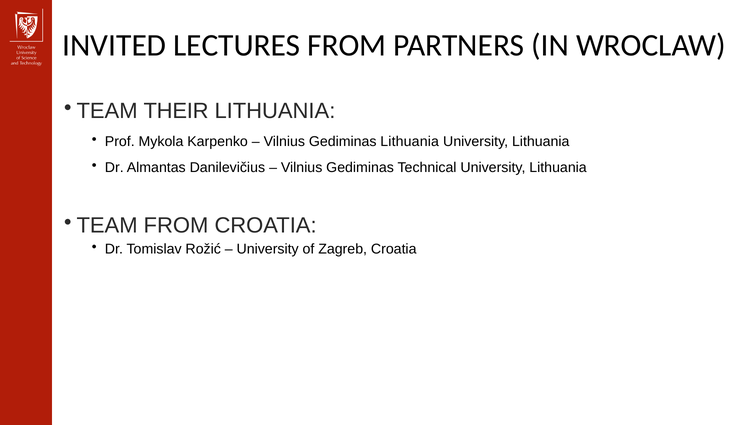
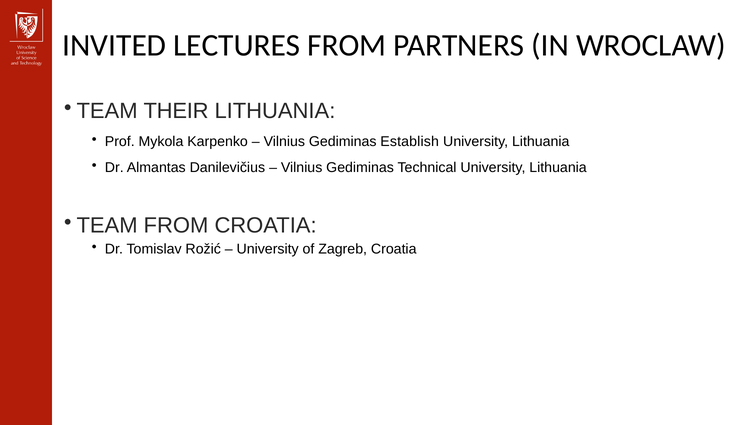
Gediminas Lithuania: Lithuania -> Establish
